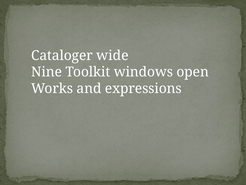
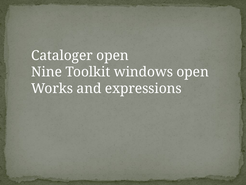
Cataloger wide: wide -> open
